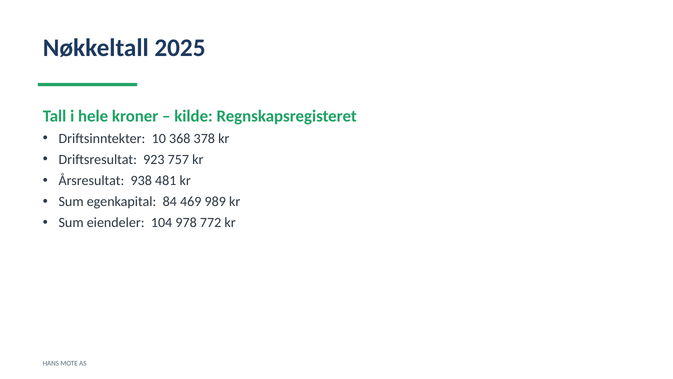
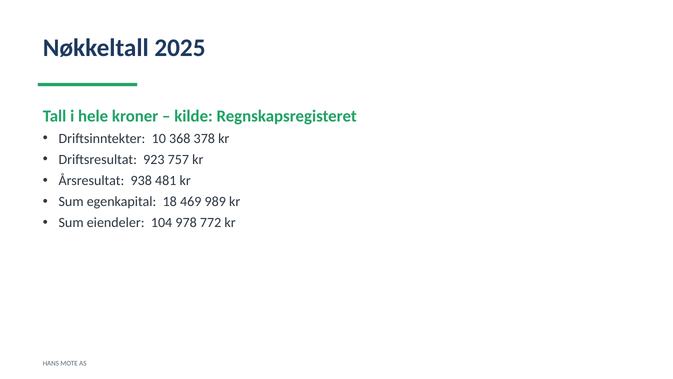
84: 84 -> 18
